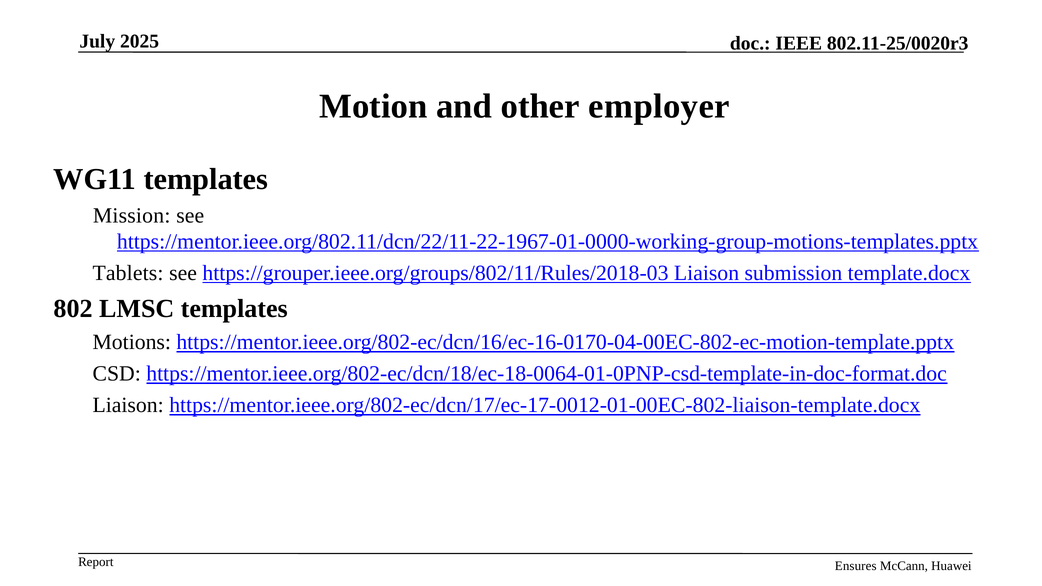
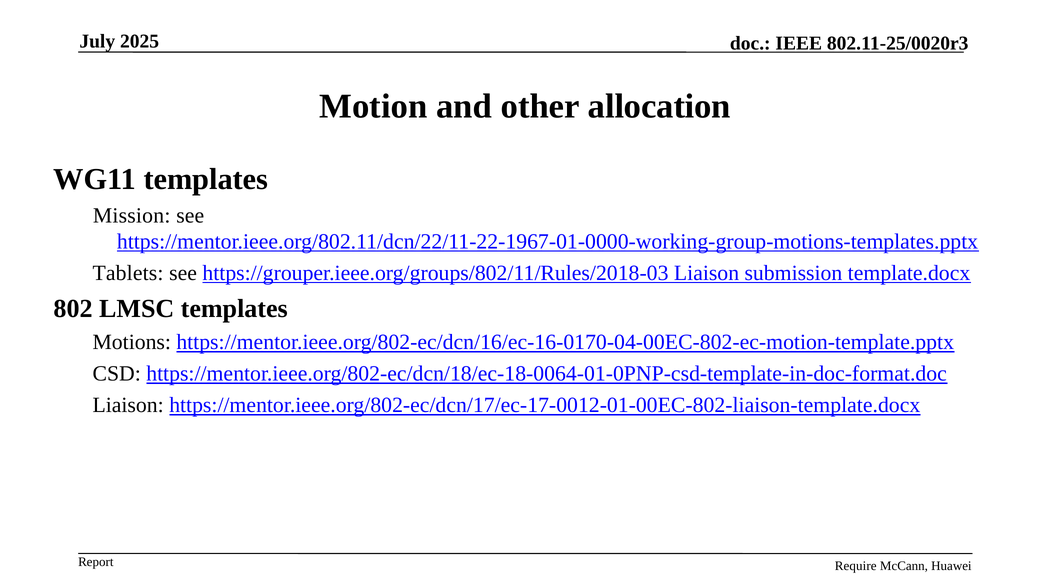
employer: employer -> allocation
Ensures: Ensures -> Require
